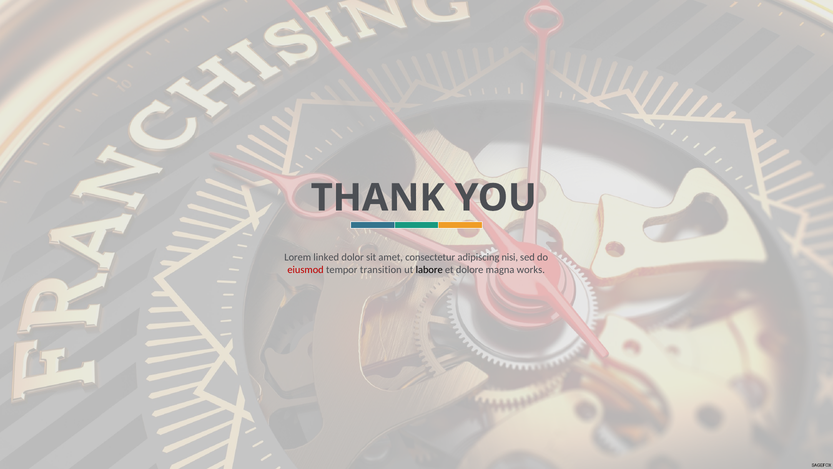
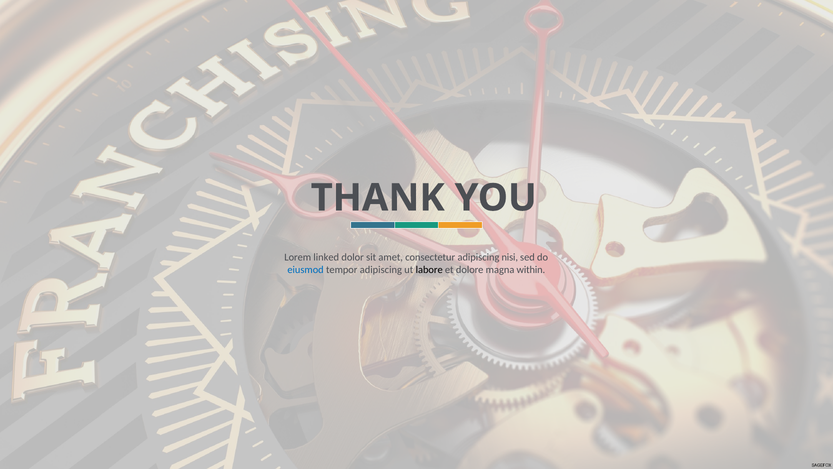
eiusmod colour: red -> blue
tempor transition: transition -> adipiscing
works: works -> within
